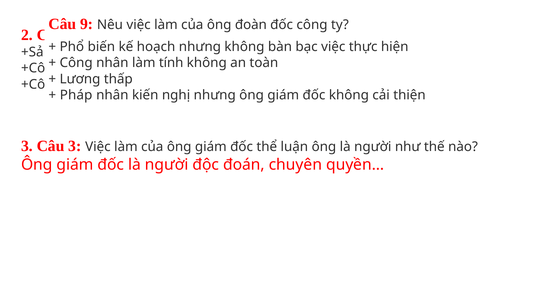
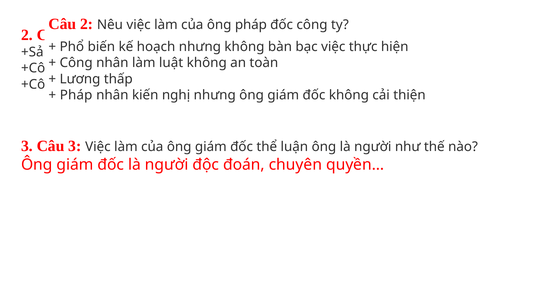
9 at (87, 24): 9 -> 2
ông đoàn: đoàn -> pháp
tính: tính -> luật
